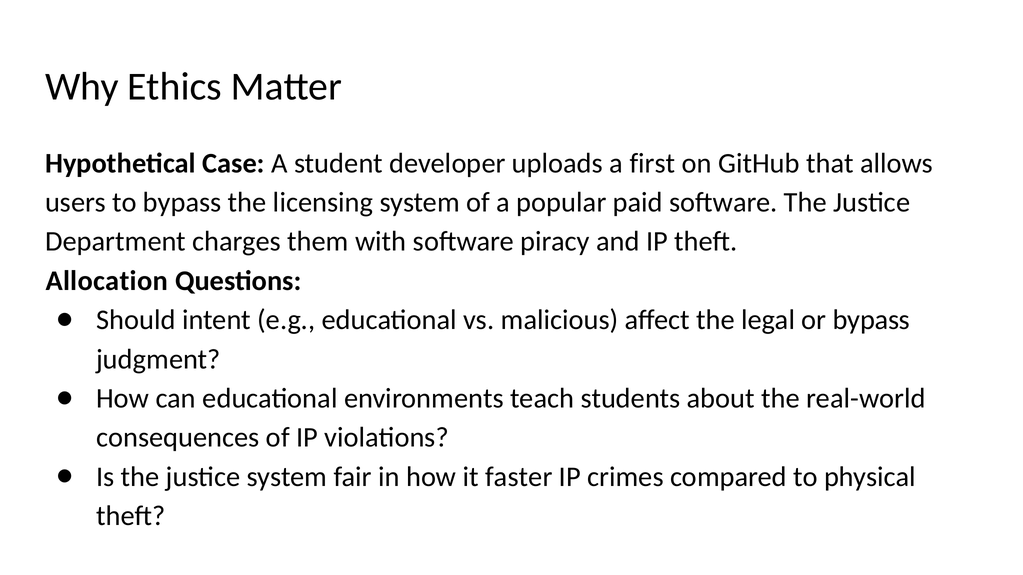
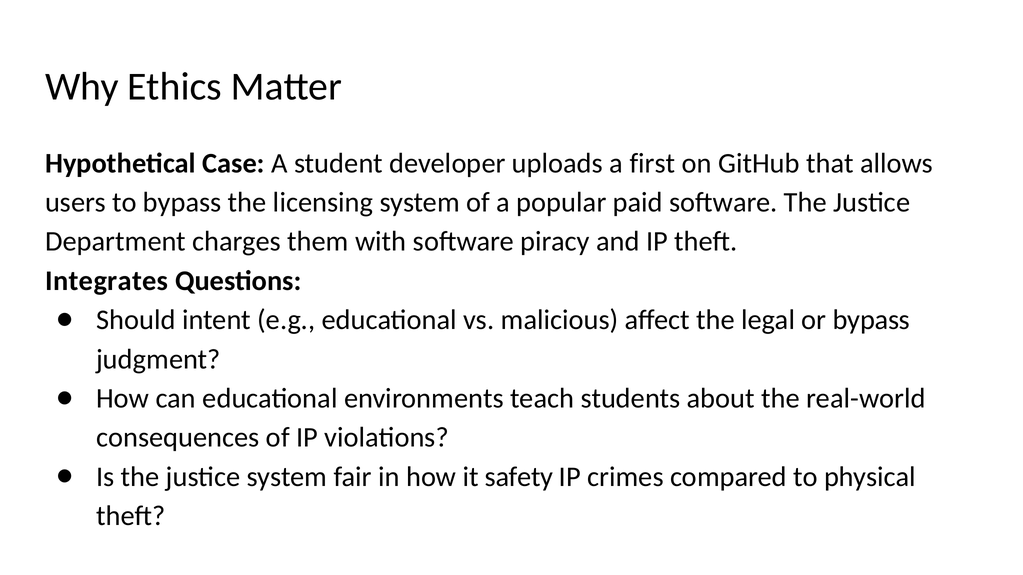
Allocation: Allocation -> Integrates
faster: faster -> safety
